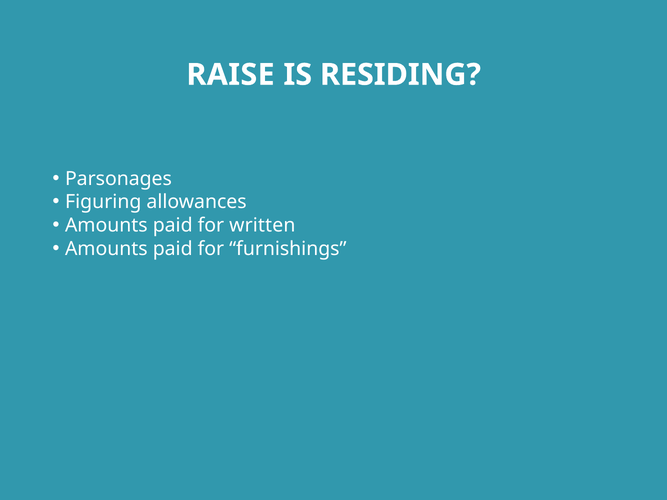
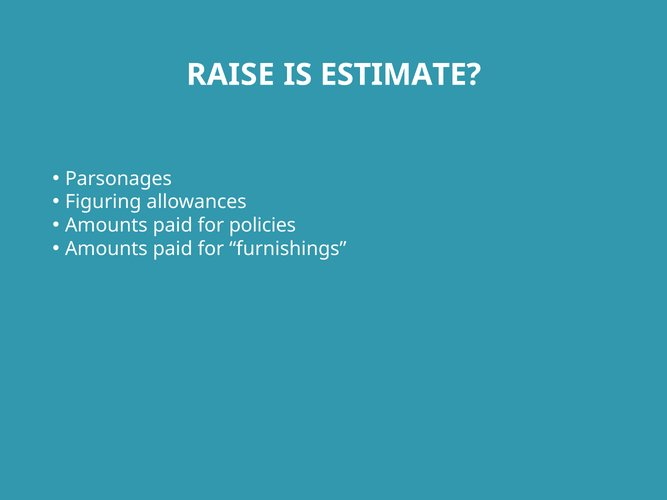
RESIDING: RESIDING -> ESTIMATE
written: written -> policies
